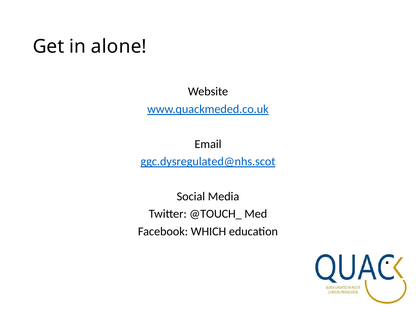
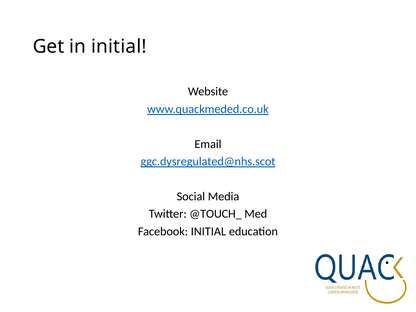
in alone: alone -> initial
Facebook WHICH: WHICH -> INITIAL
